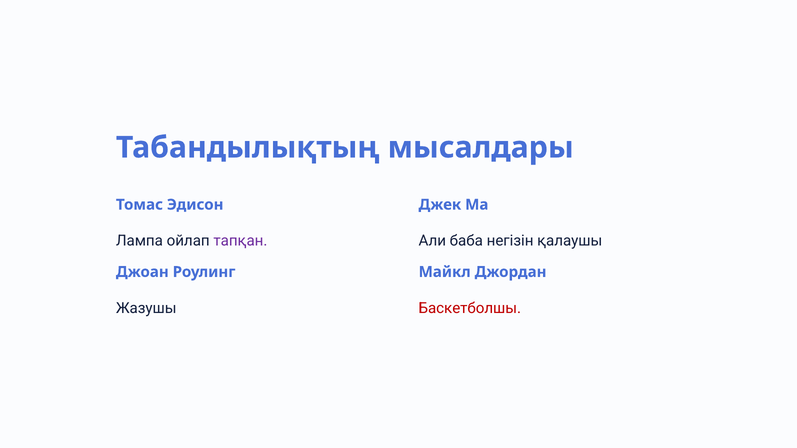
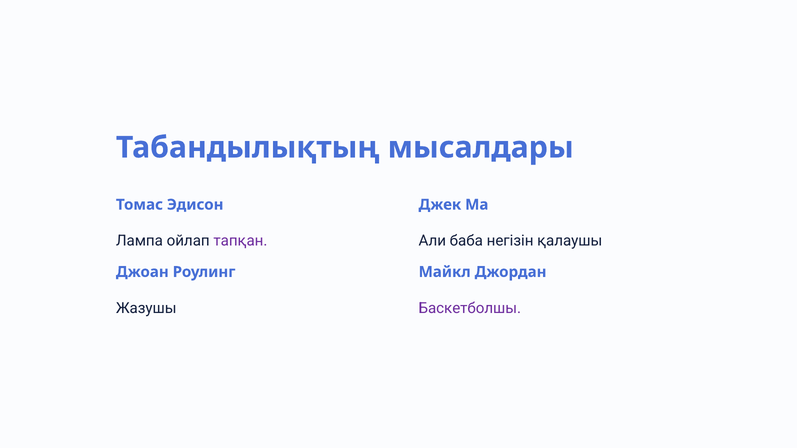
Баскетболшы colour: red -> purple
